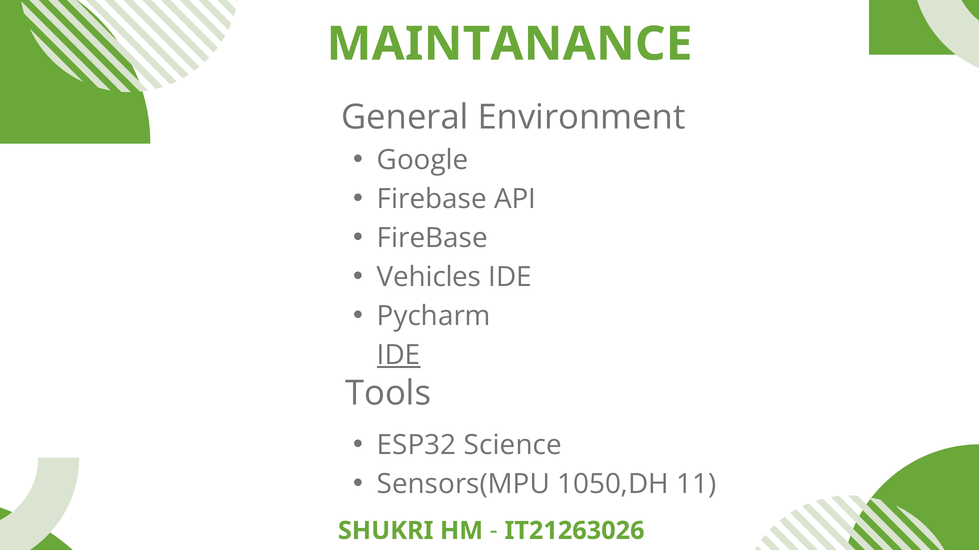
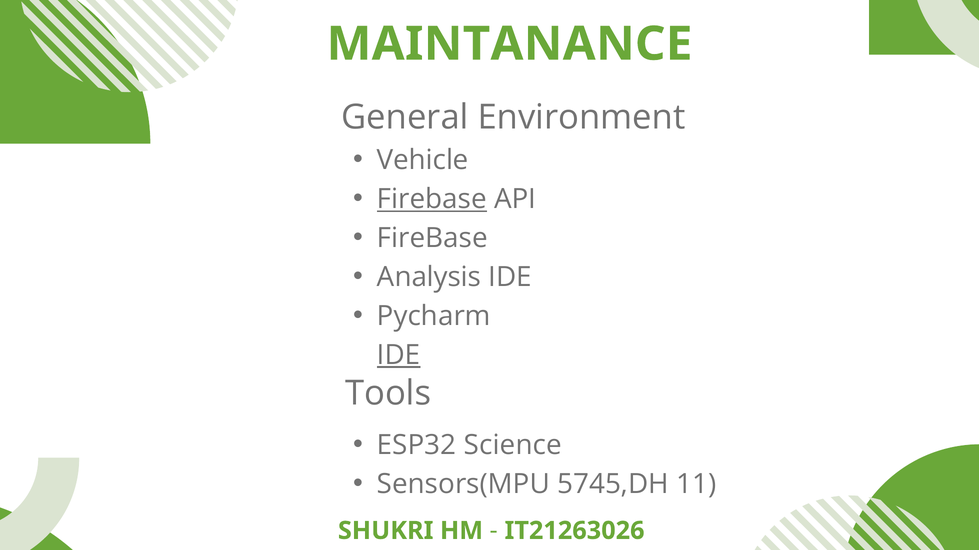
Google: Google -> Vehicle
Firebase at (432, 199) underline: none -> present
Vehicles: Vehicles -> Analysis
1050,DH: 1050,DH -> 5745,DH
